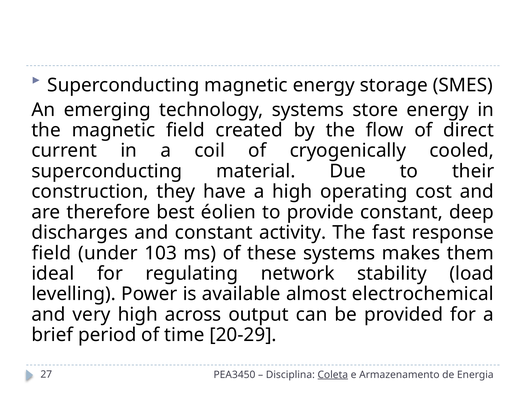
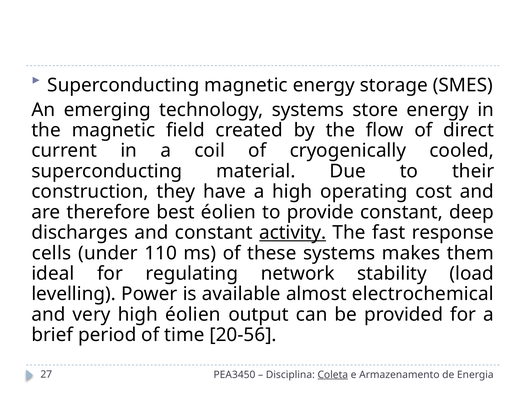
activity underline: none -> present
field at (52, 253): field -> cells
103: 103 -> 110
high across: across -> éolien
20-29: 20-29 -> 20-56
